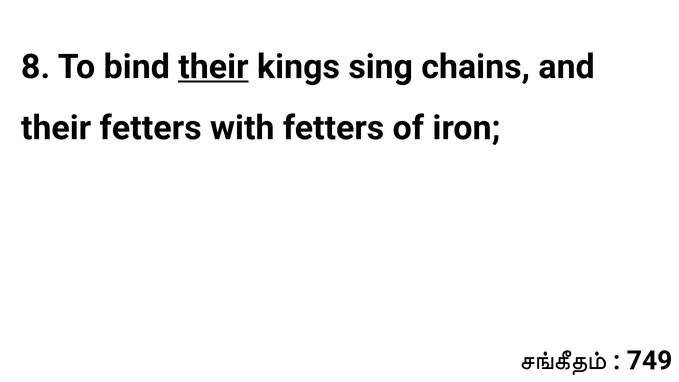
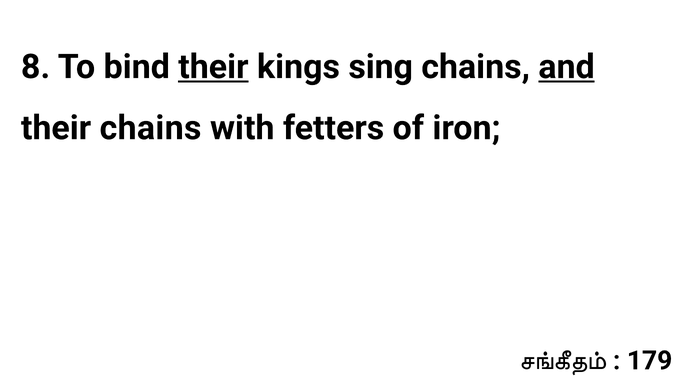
and underline: none -> present
their fetters: fetters -> chains
749: 749 -> 179
